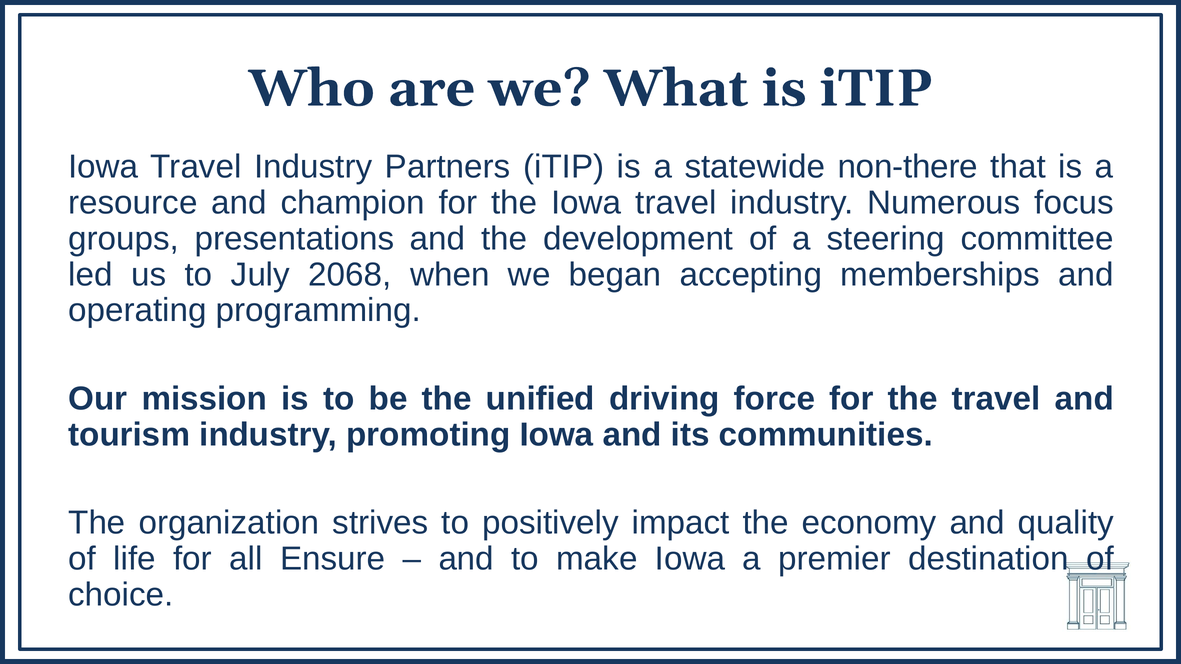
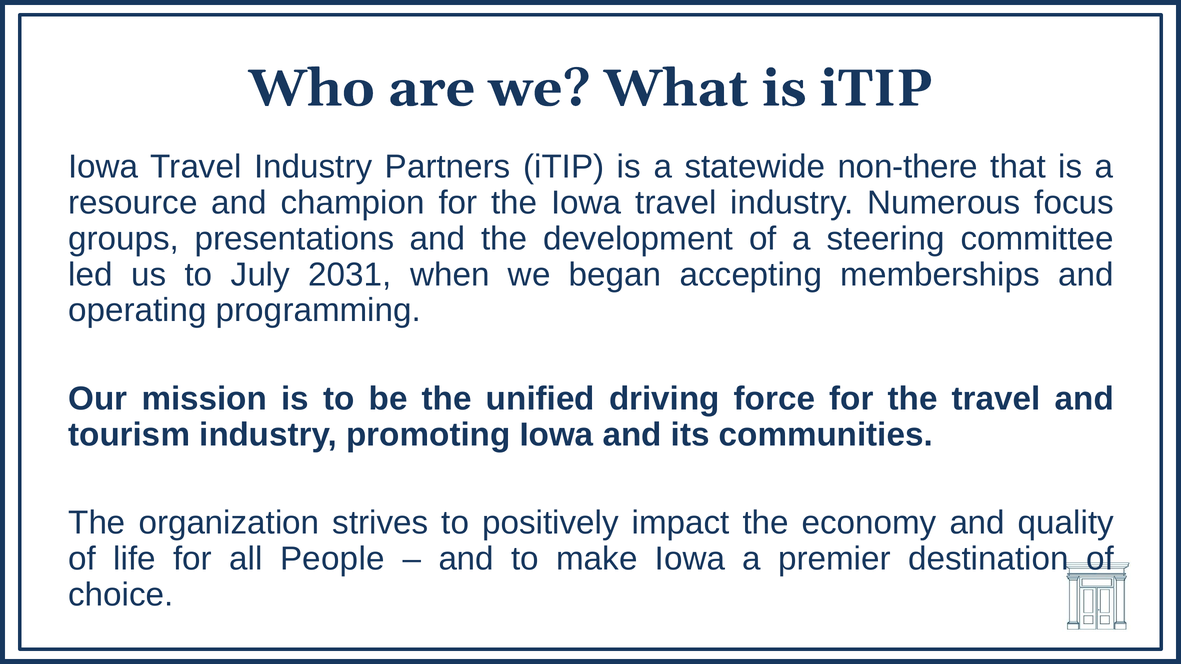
2068: 2068 -> 2031
Ensure: Ensure -> People
